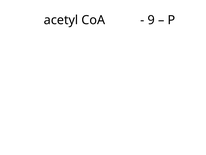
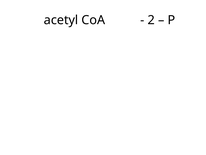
9: 9 -> 2
